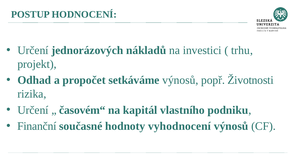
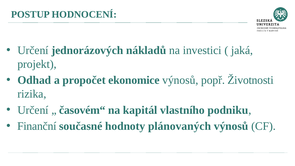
trhu: trhu -> jaká
setkáváme: setkáváme -> ekonomice
vyhodnocení: vyhodnocení -> plánovaných
